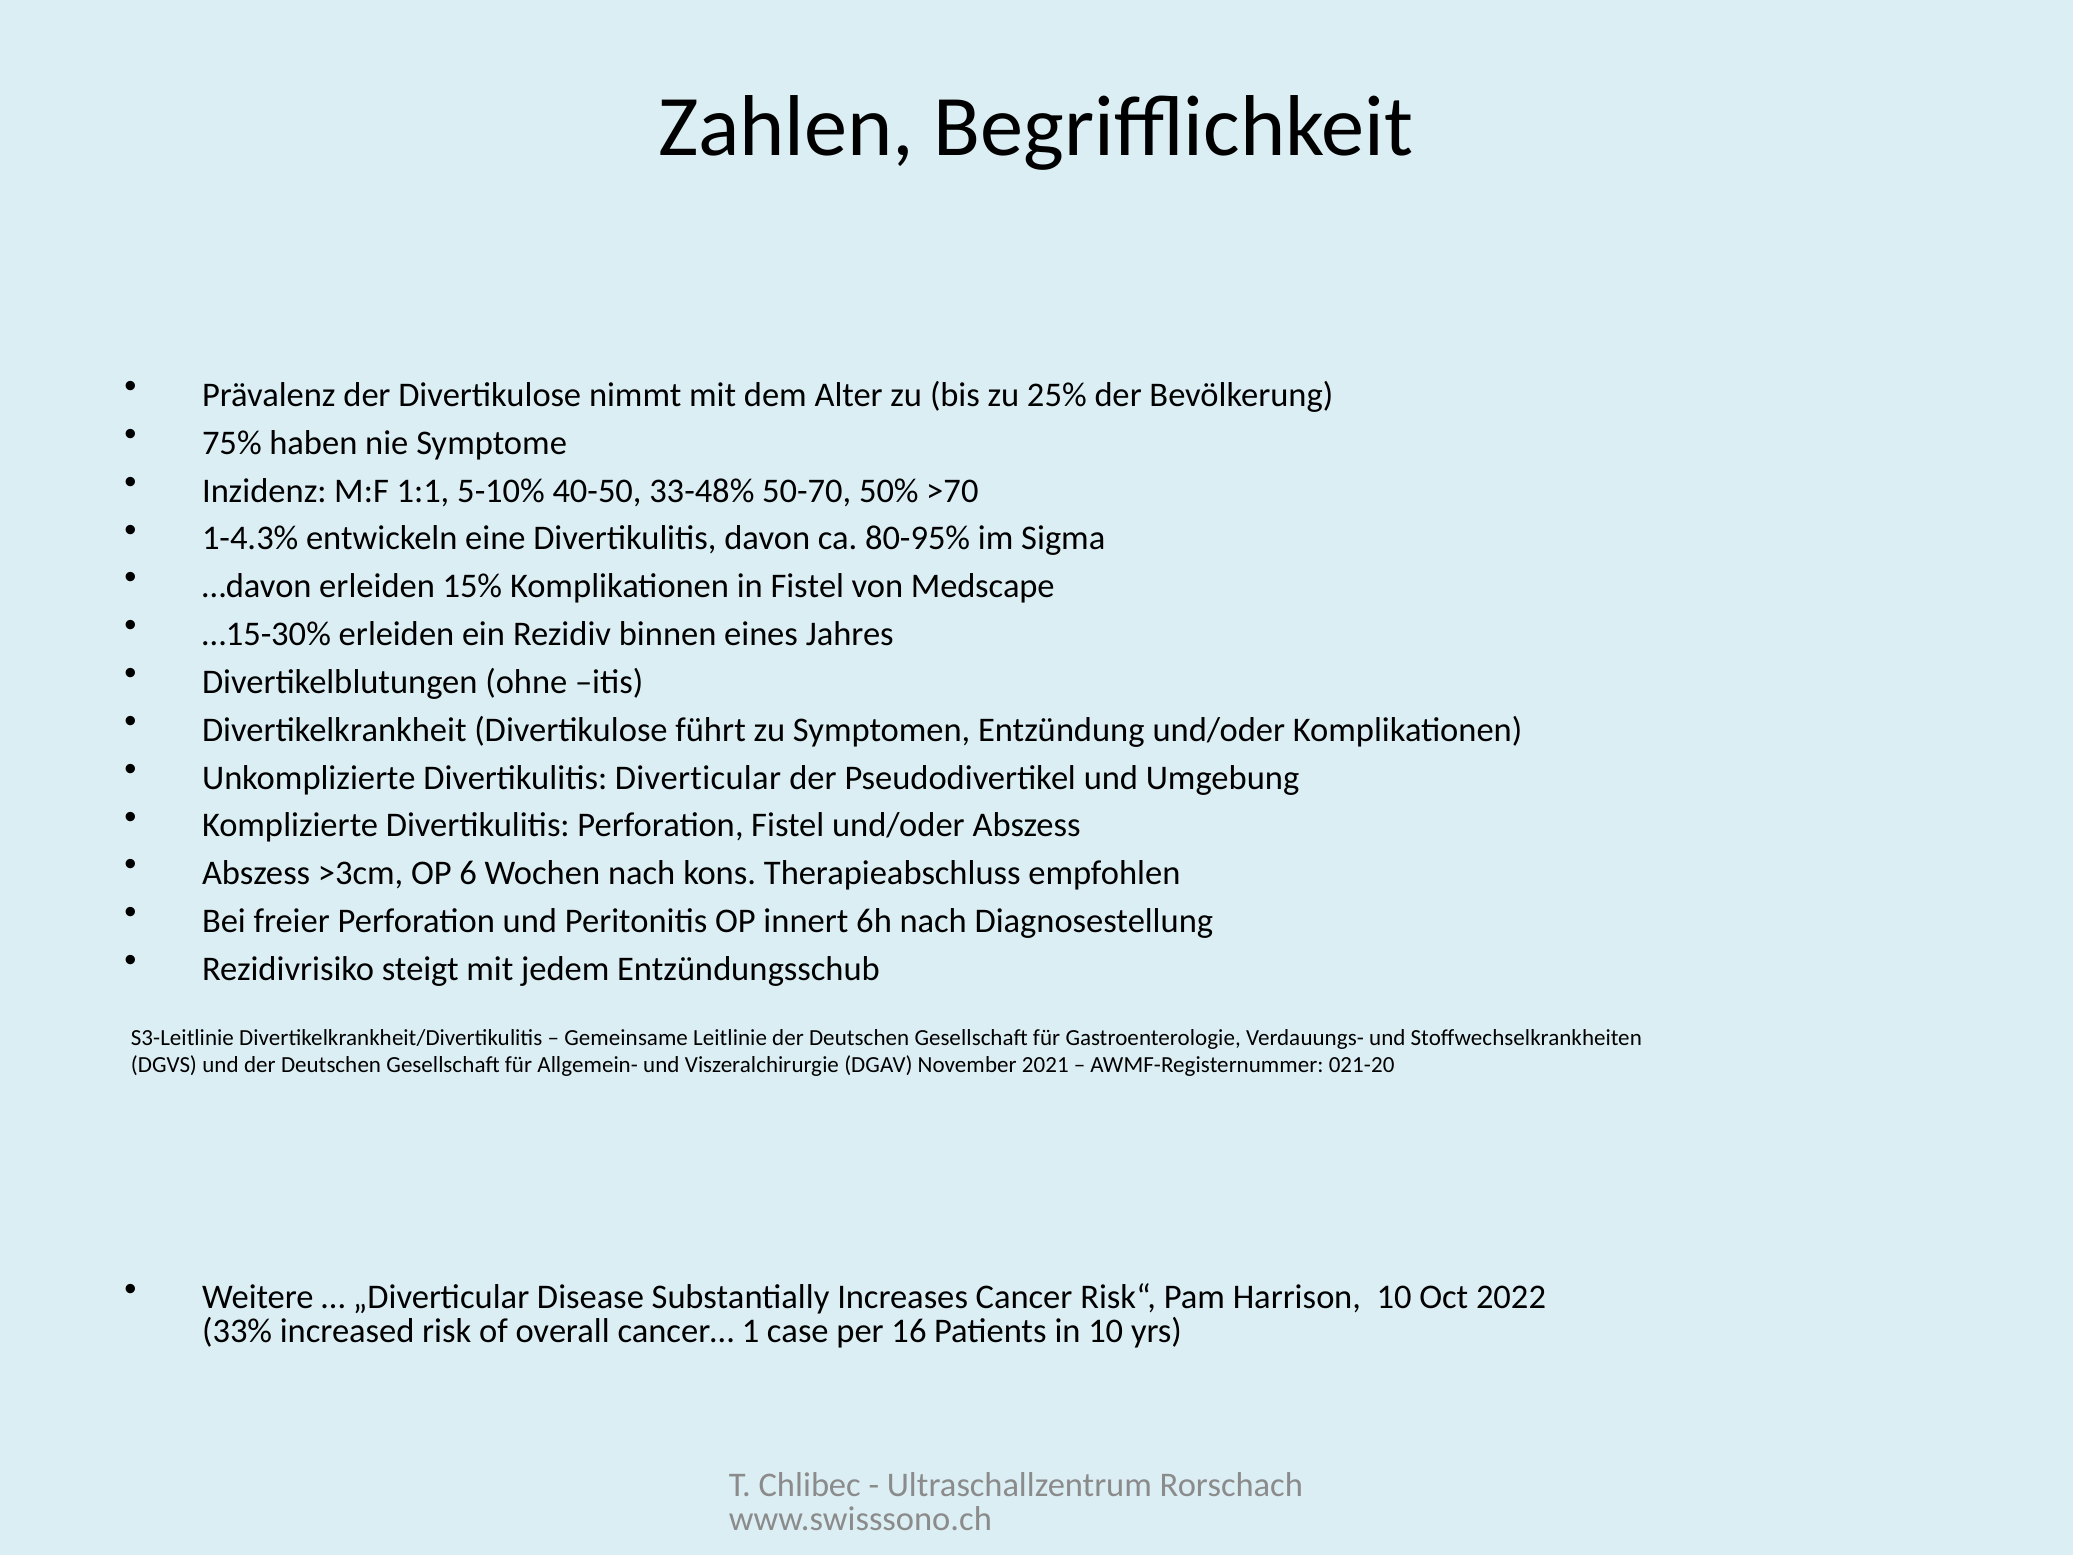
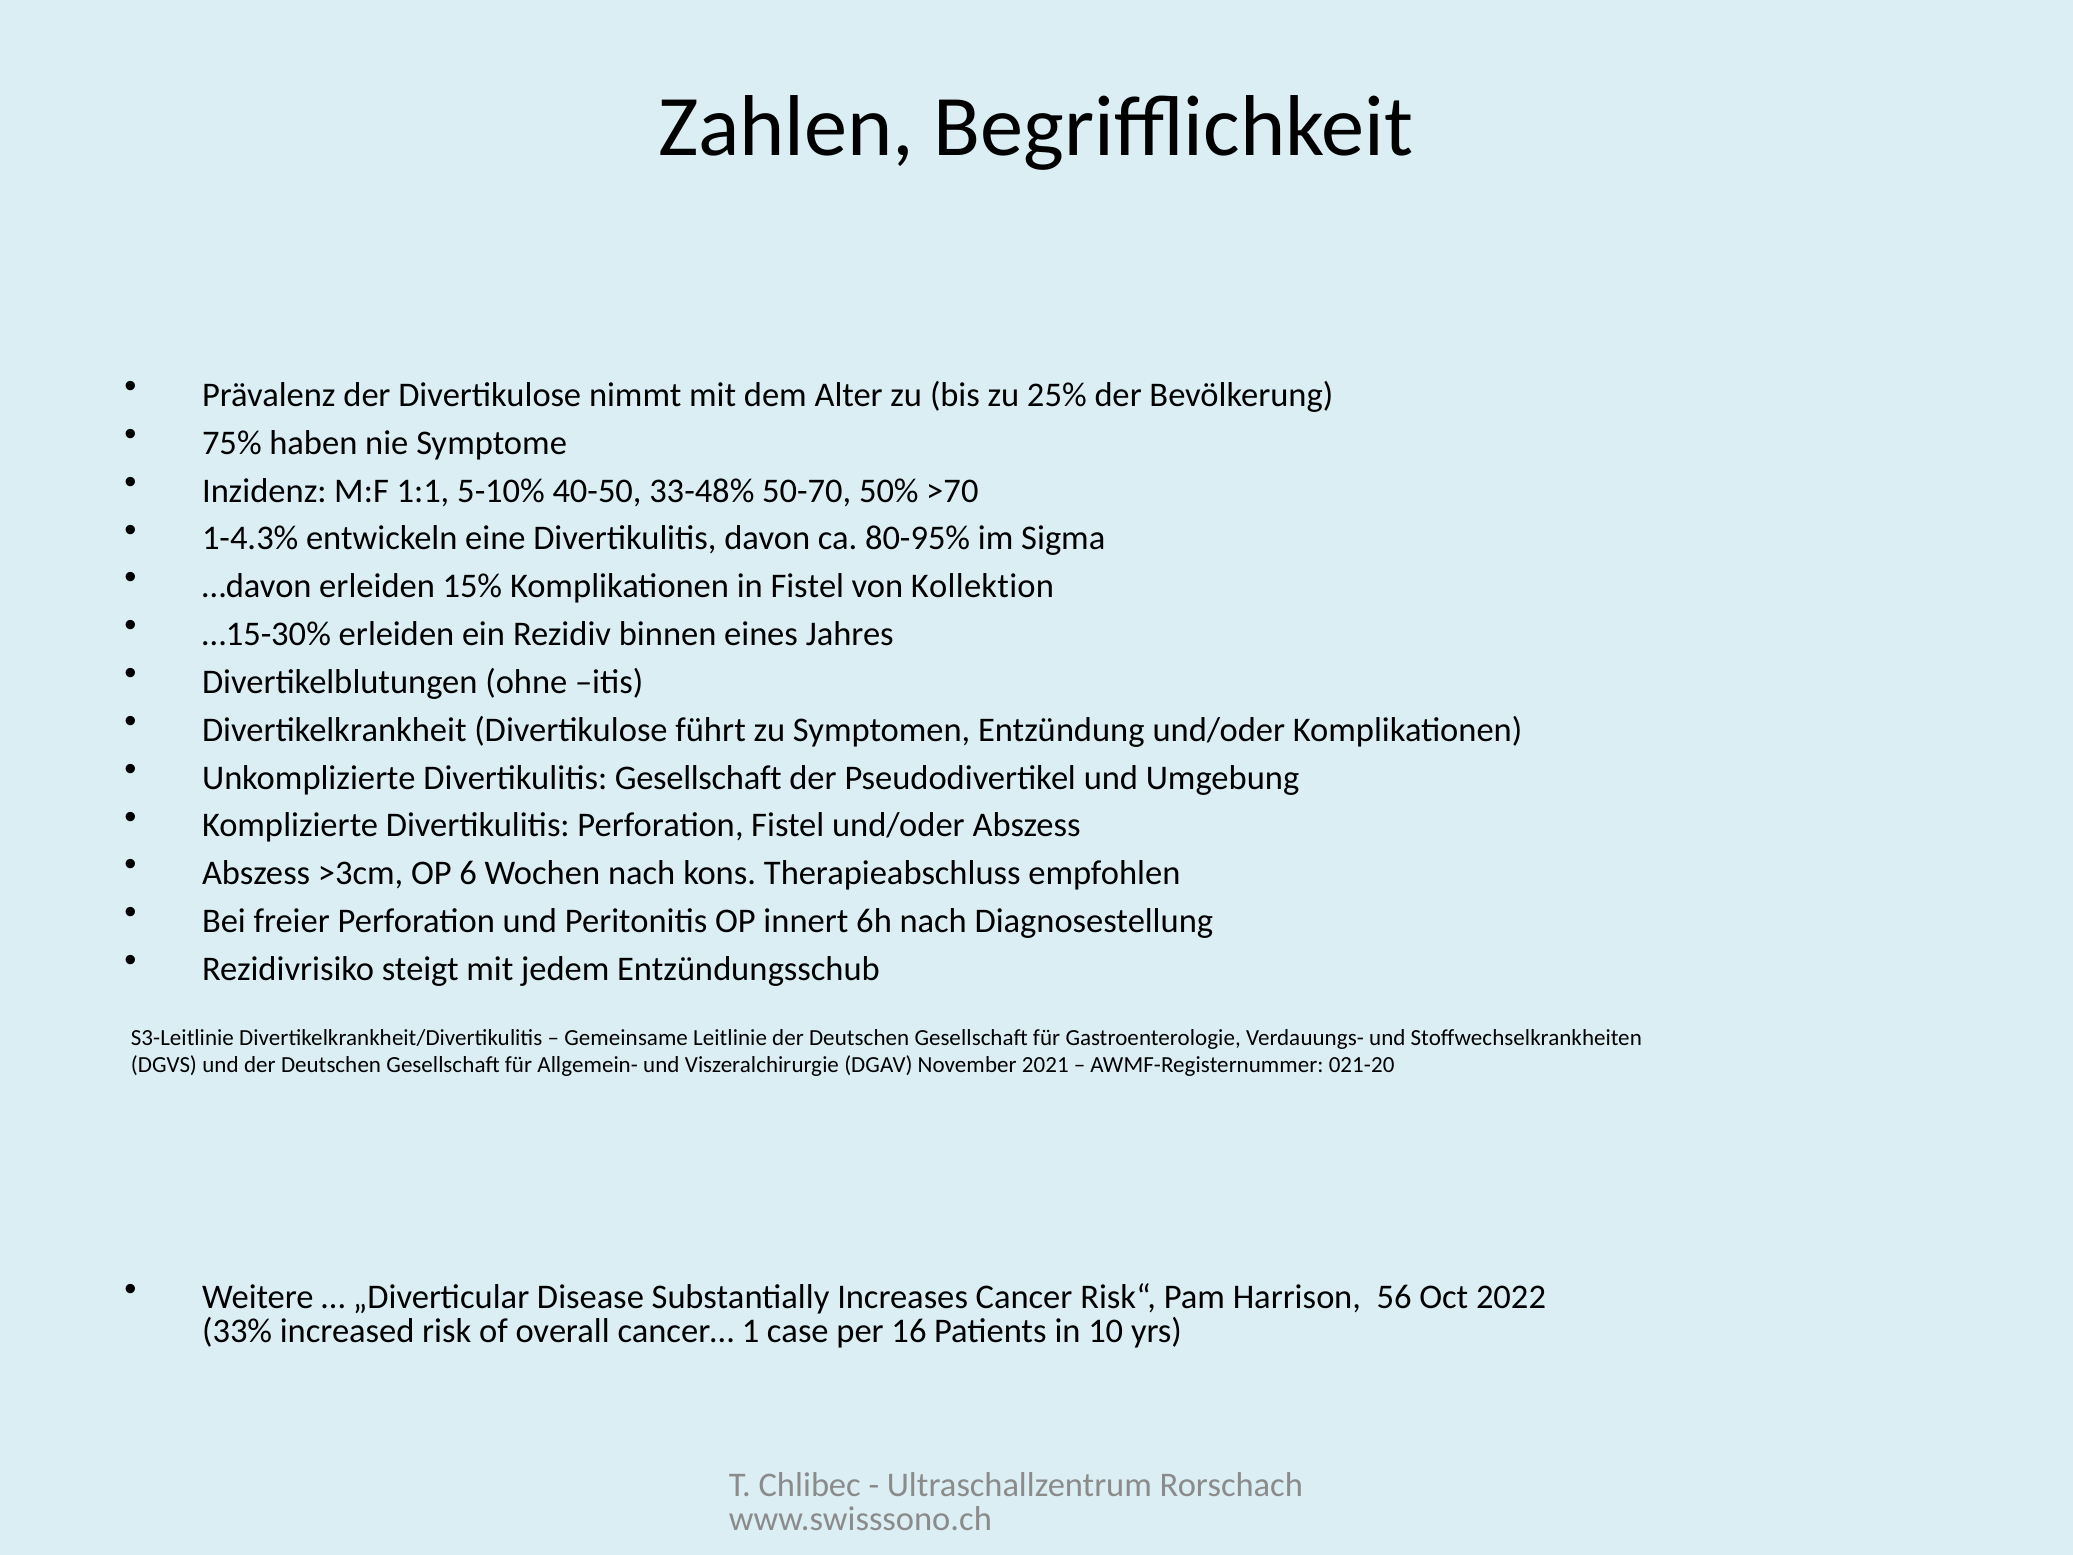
Medscape: Medscape -> Kollektion
Divertikulitis Diverticular: Diverticular -> Gesellschaft
Harrison 10: 10 -> 56
